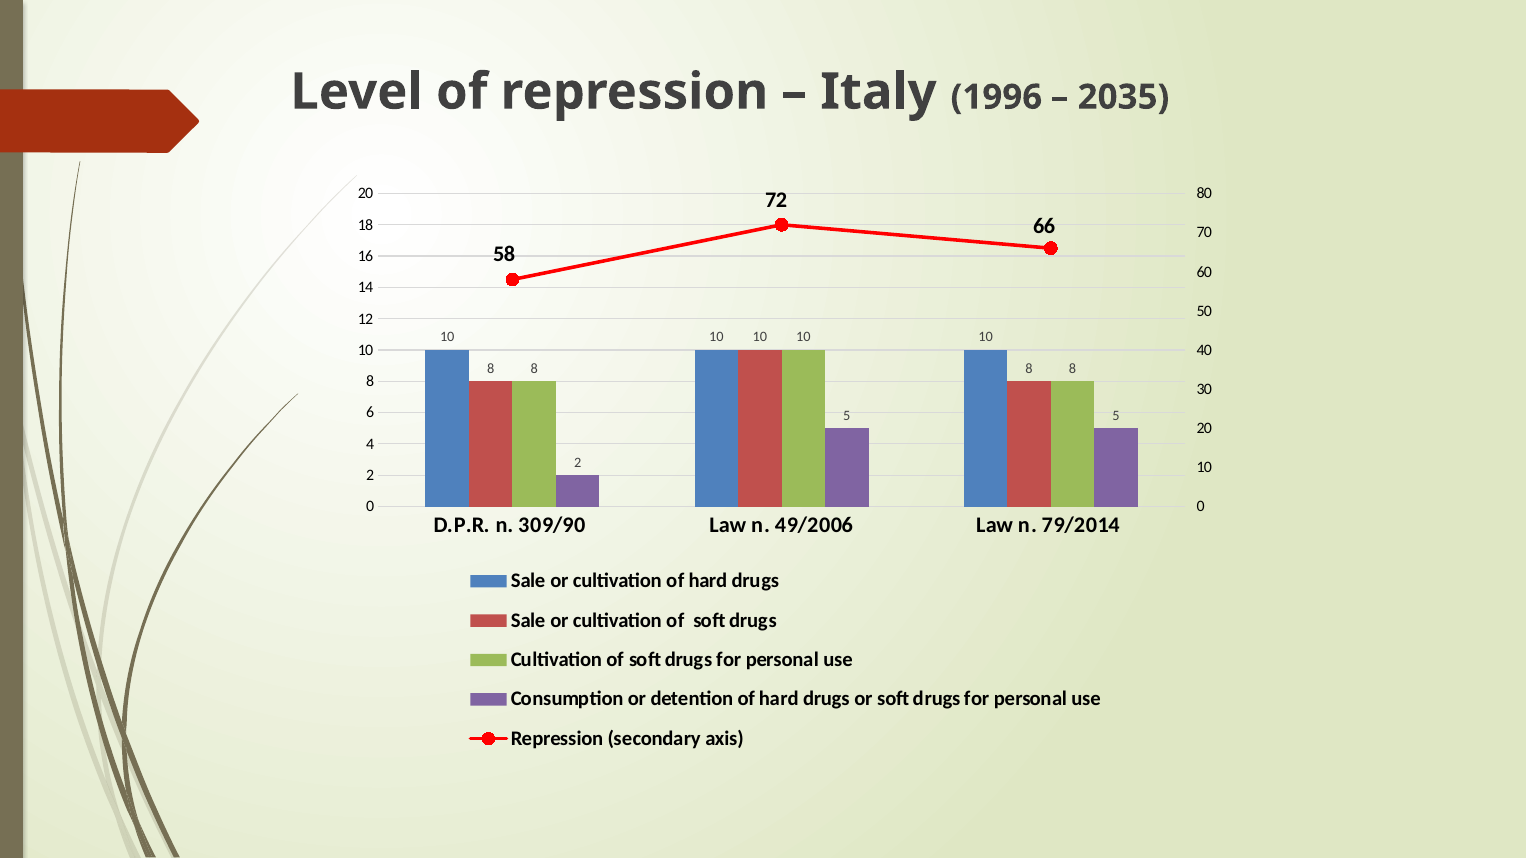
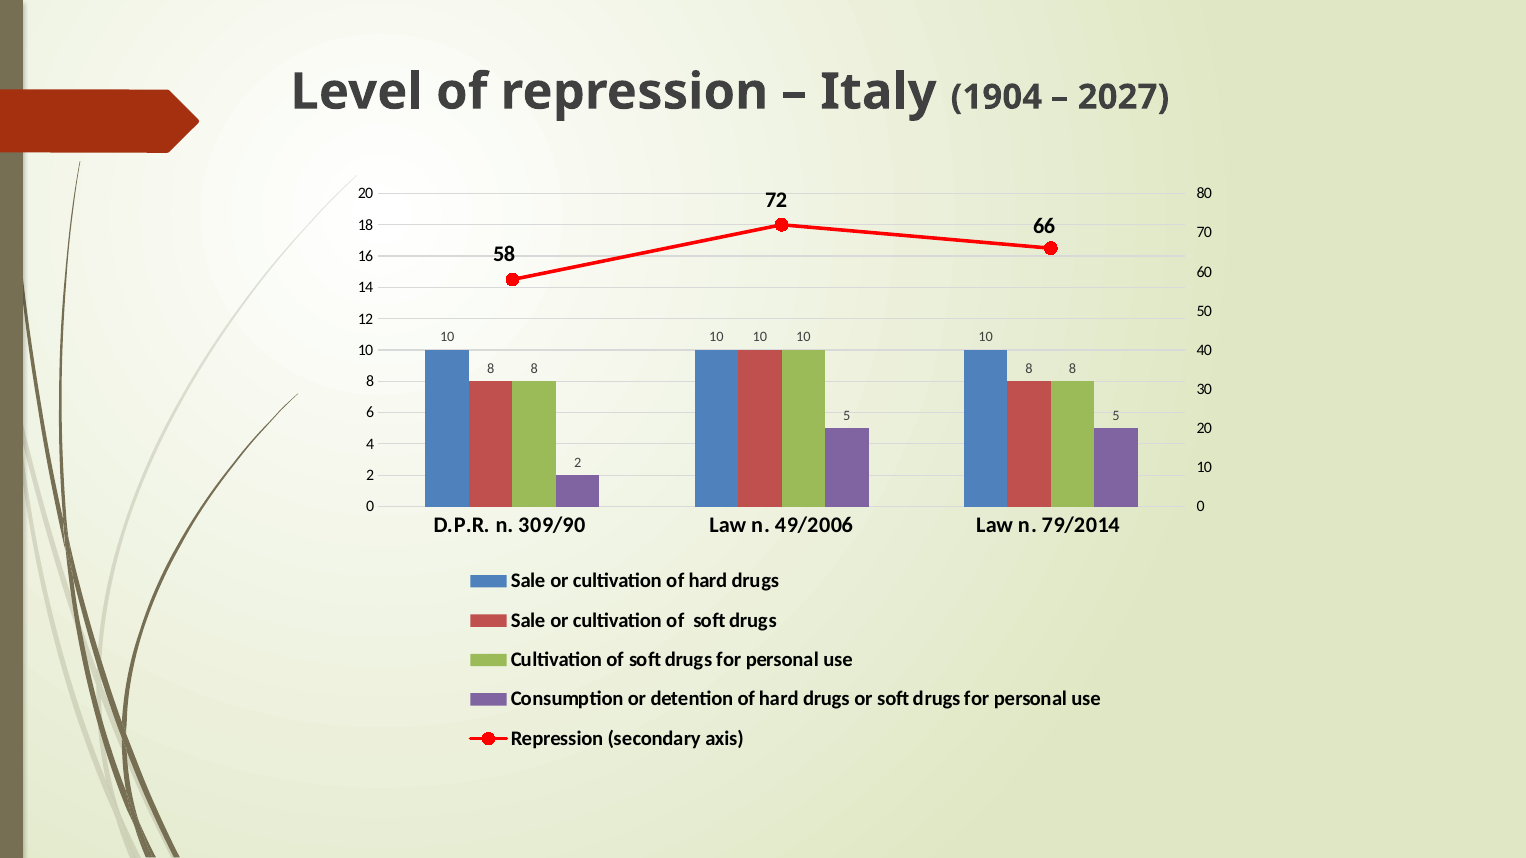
1996: 1996 -> 1904
2035: 2035 -> 2027
